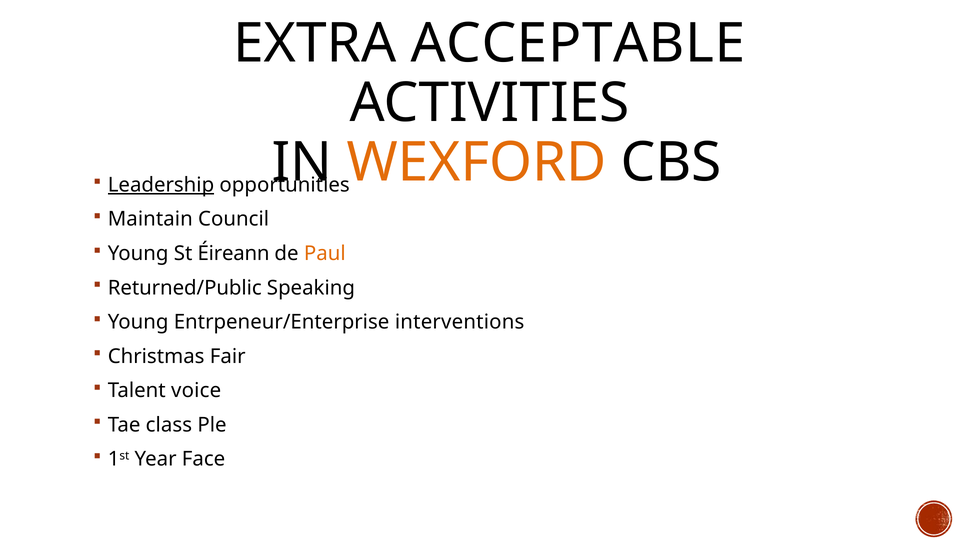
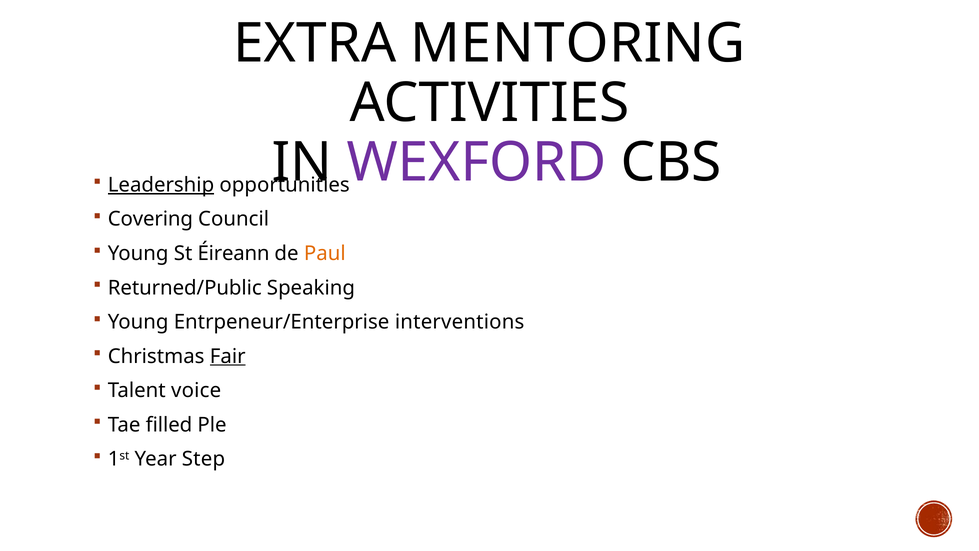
ACCEPTABLE: ACCEPTABLE -> MENTORING
WEXFORD colour: orange -> purple
Maintain: Maintain -> Covering
Fair underline: none -> present
class: class -> filled
Face: Face -> Step
